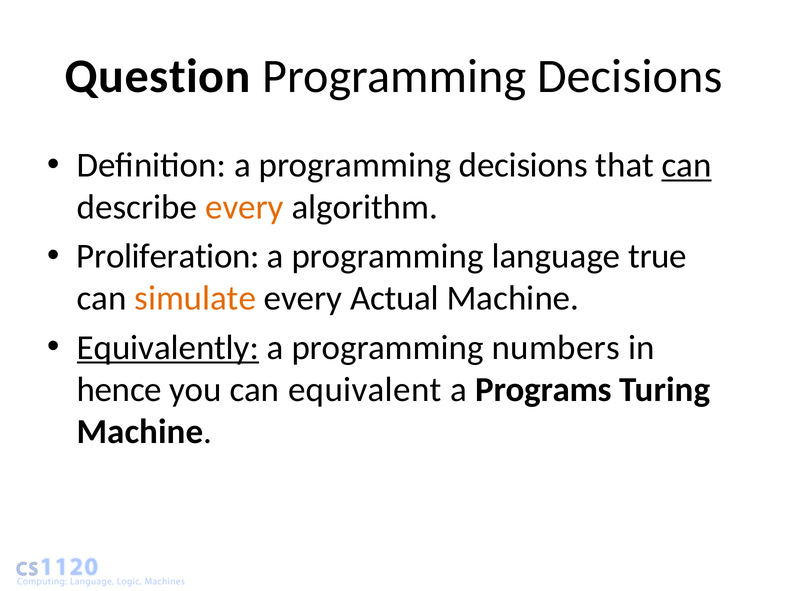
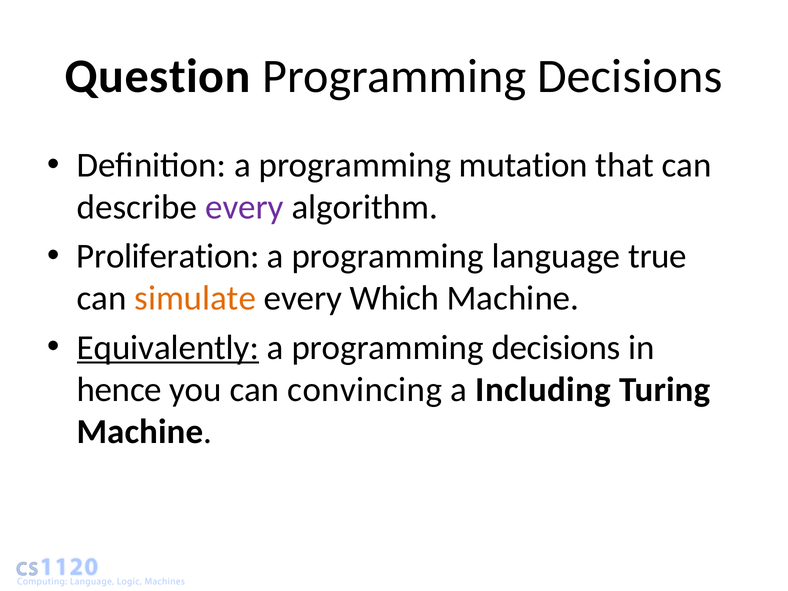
a programming decisions: decisions -> mutation
can at (687, 165) underline: present -> none
every at (244, 207) colour: orange -> purple
Actual: Actual -> Which
a programming numbers: numbers -> decisions
equivalent: equivalent -> convincing
Programs: Programs -> Including
